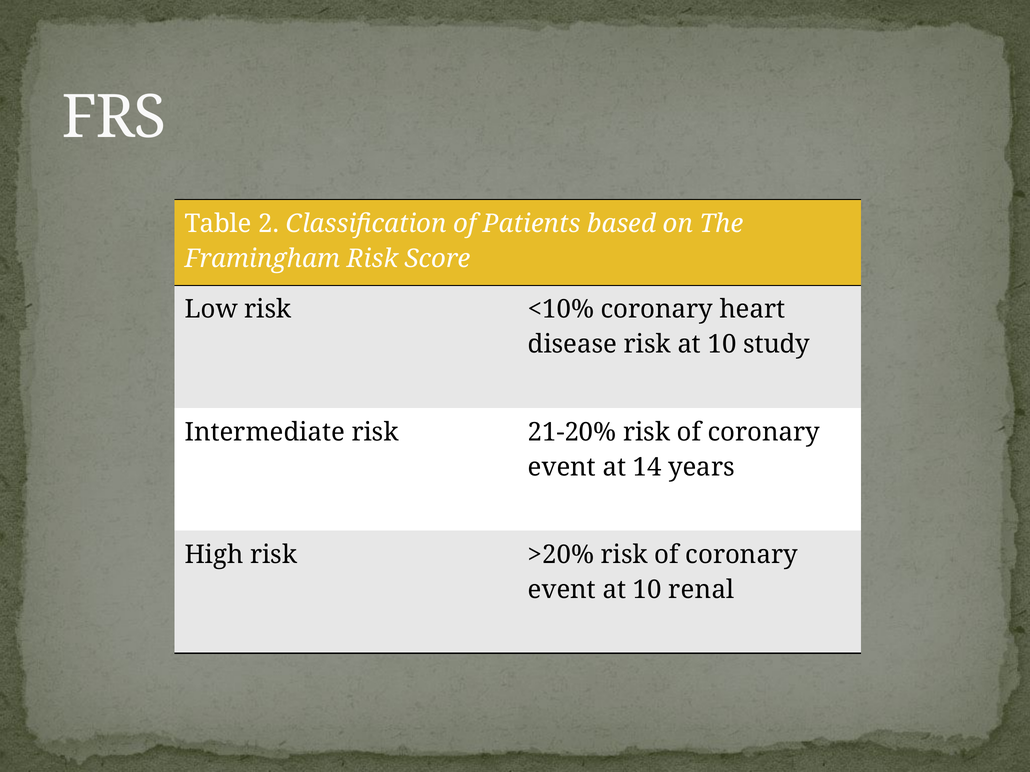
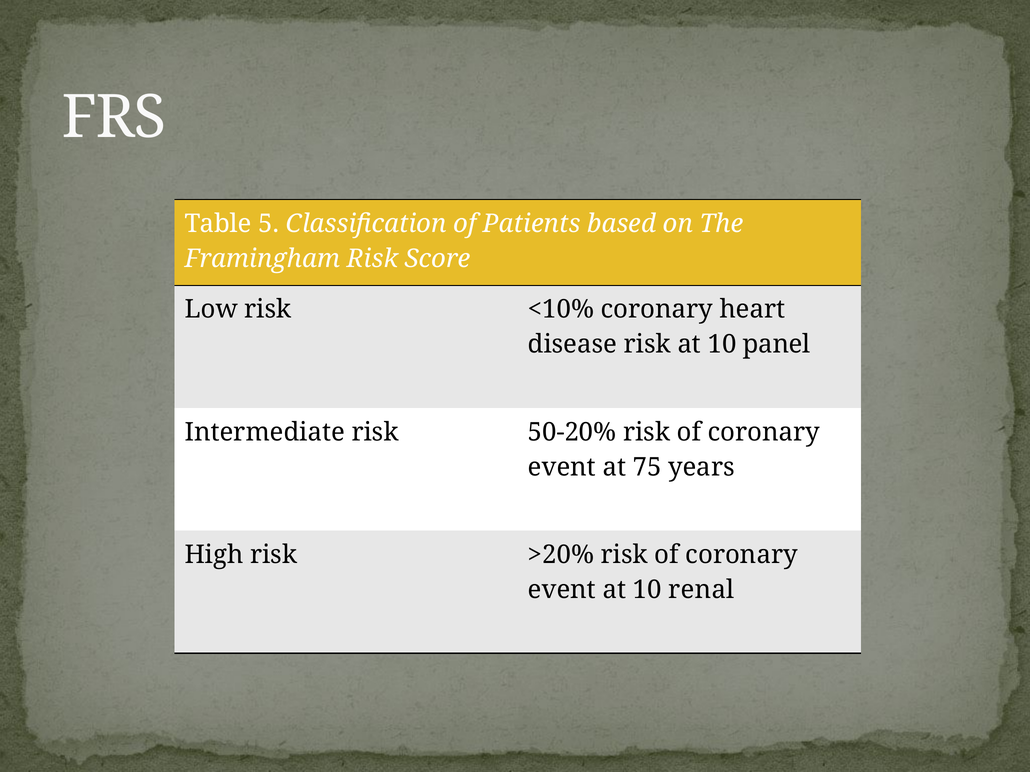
2: 2 -> 5
study: study -> panel
21-20%: 21-20% -> 50-20%
14: 14 -> 75
